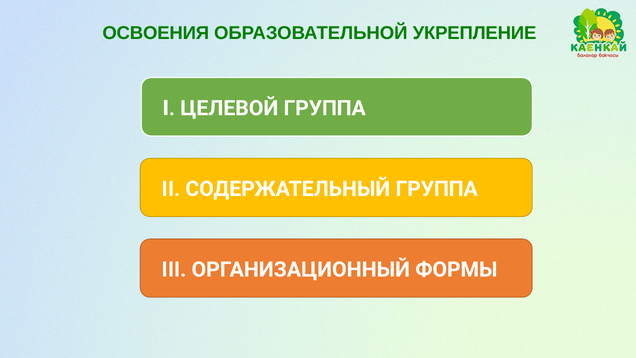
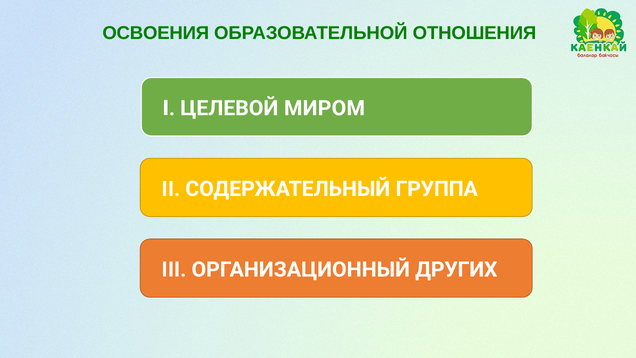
УКРЕПЛЕНИЕ: УКРЕПЛЕНИЕ -> ОТНОШЕНИЯ
ЦЕЛЕВОЙ ГРУППА: ГРУППА -> МИРОМ
ФОРМЫ: ФОРМЫ -> ДРУГИХ
